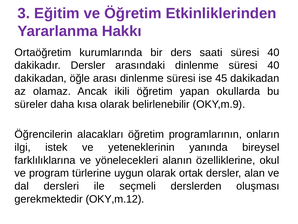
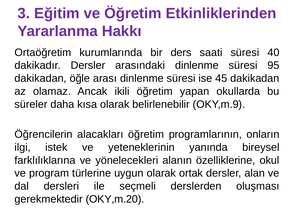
dinlenme süresi 40: 40 -> 95
OKY,m.12: OKY,m.12 -> OKY,m.20
